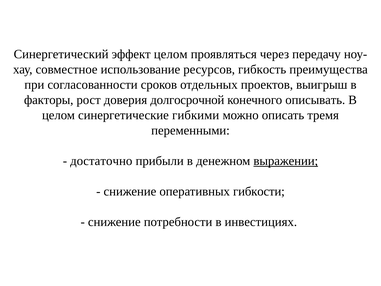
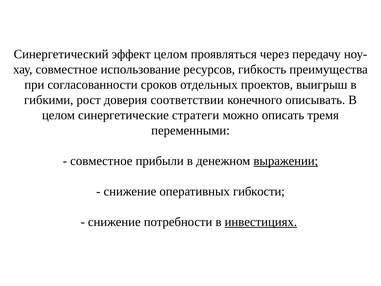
факторы: факторы -> гибкими
долгосрочной: долгосрочной -> соответствии
гибкими: гибкими -> стратеги
достаточно at (101, 161): достаточно -> совместное
инвестициях underline: none -> present
